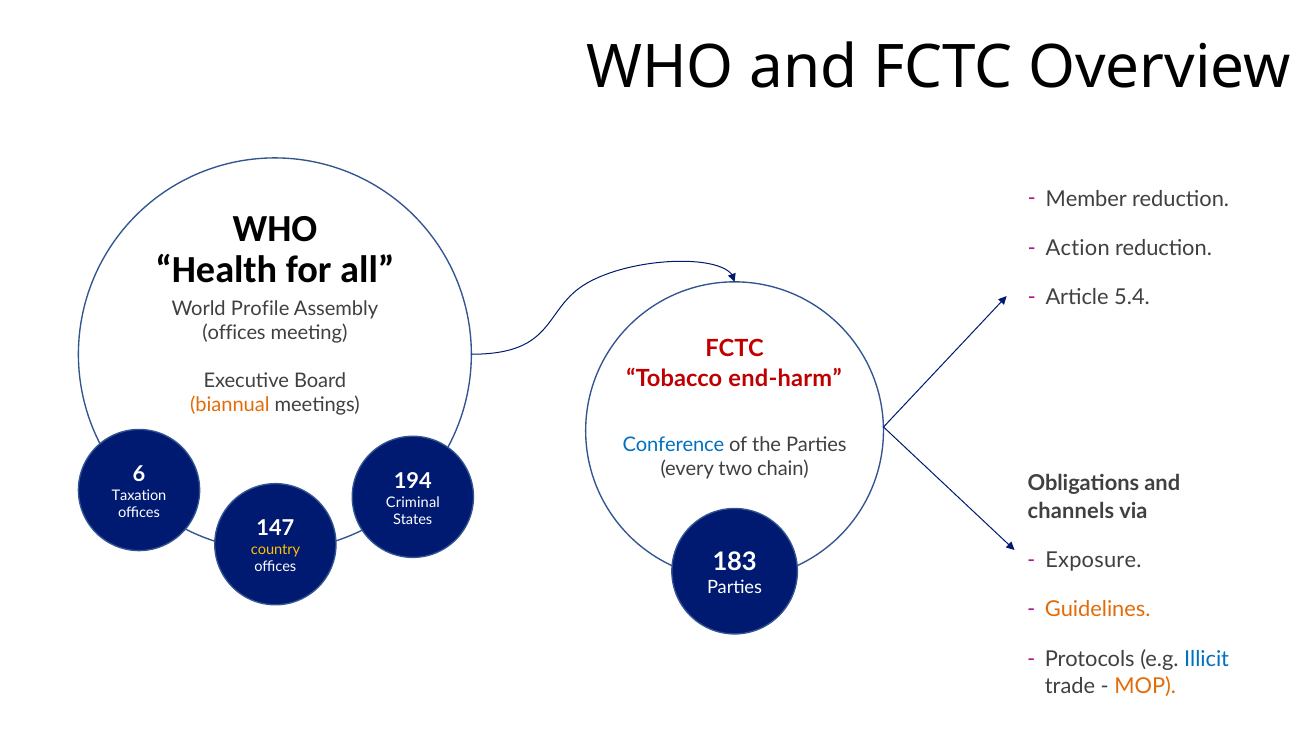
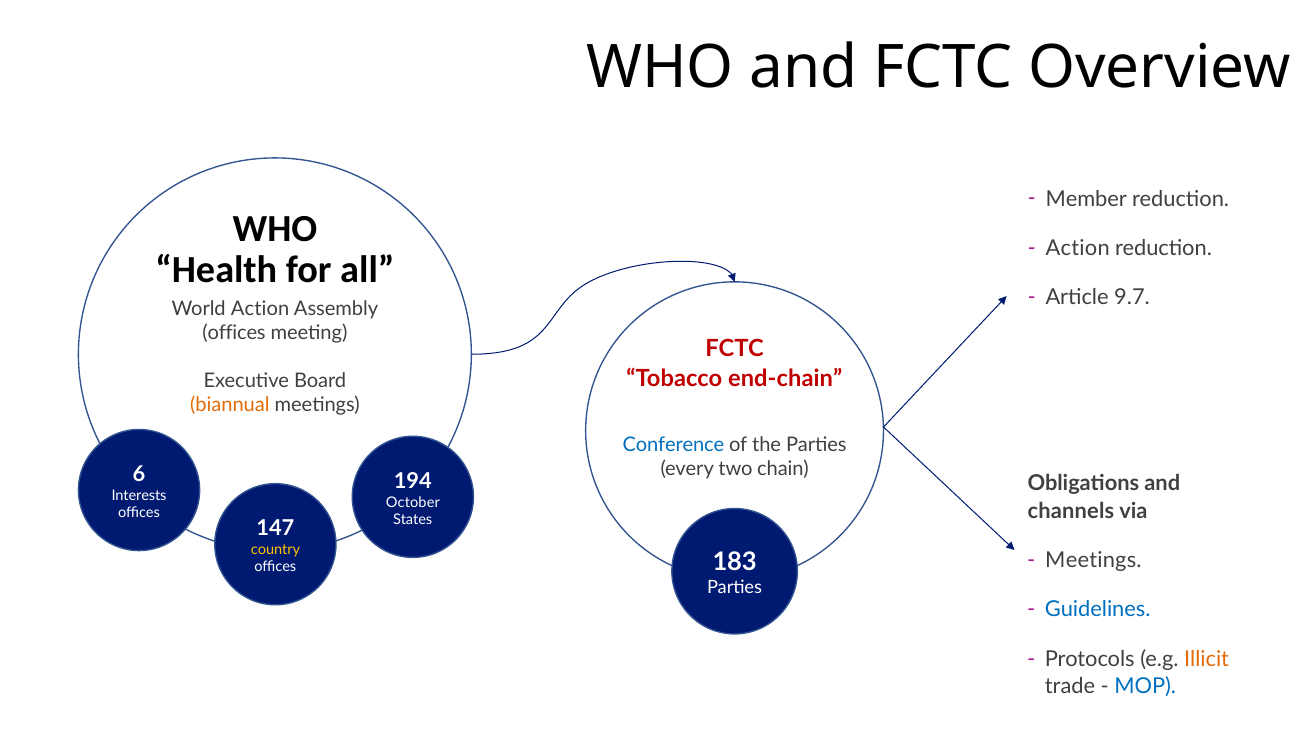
5.4: 5.4 -> 9.7
World Profile: Profile -> Action
end-harm: end-harm -> end-chain
Taxation: Taxation -> Interests
Criminal: Criminal -> October
Exposure at (1093, 561): Exposure -> Meetings
Guidelines colour: orange -> blue
Illicit colour: blue -> orange
MOP colour: orange -> blue
